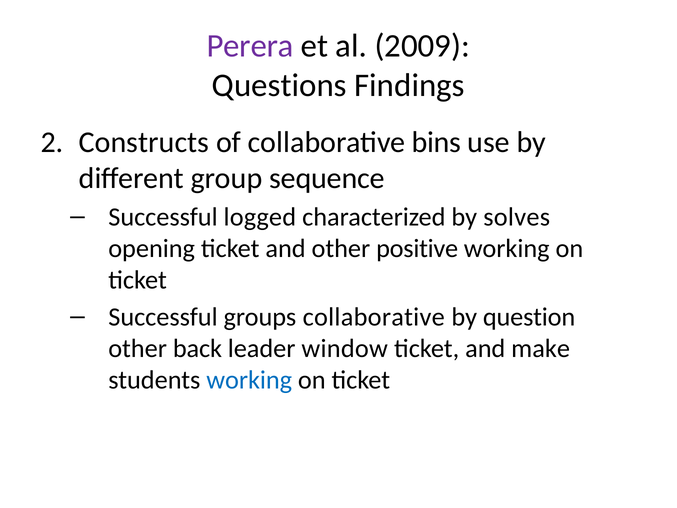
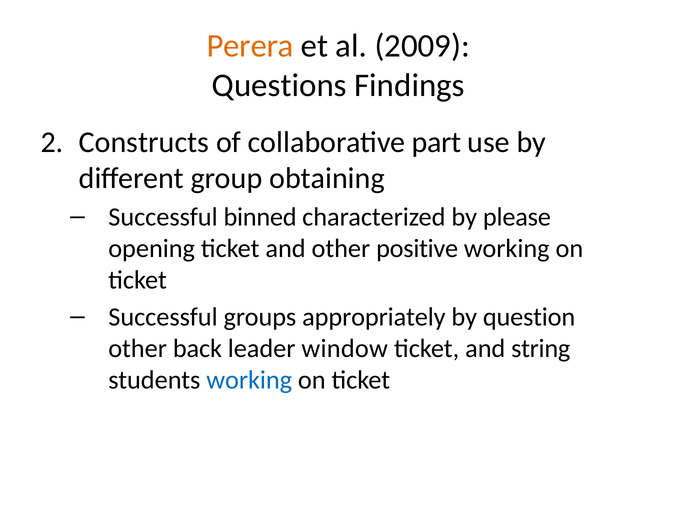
Perera colour: purple -> orange
bins: bins -> part
sequence: sequence -> obtaining
logged: logged -> binned
solves: solves -> please
groups collaborative: collaborative -> appropriately
make: make -> string
